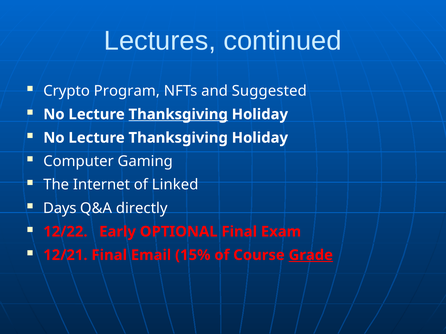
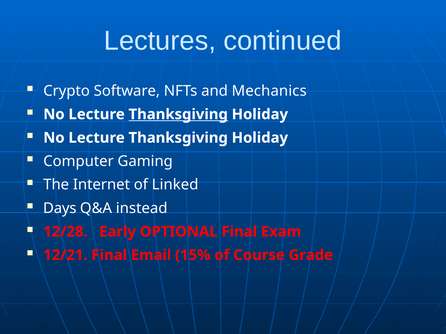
Program: Program -> Software
Suggested: Suggested -> Mechanics
directly: directly -> instead
12/22: 12/22 -> 12/28
Grade underline: present -> none
